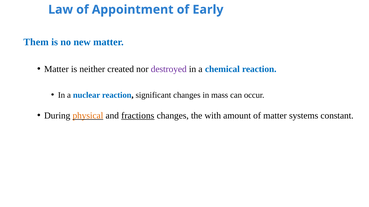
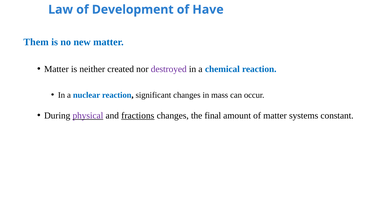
Appointment: Appointment -> Development
Early: Early -> Have
physical colour: orange -> purple
with: with -> final
